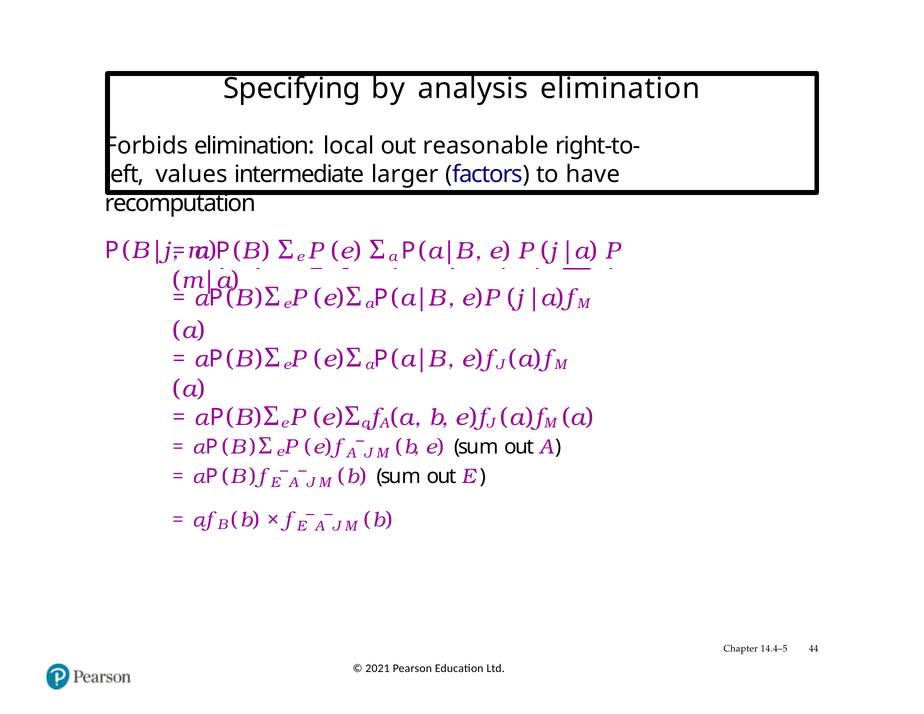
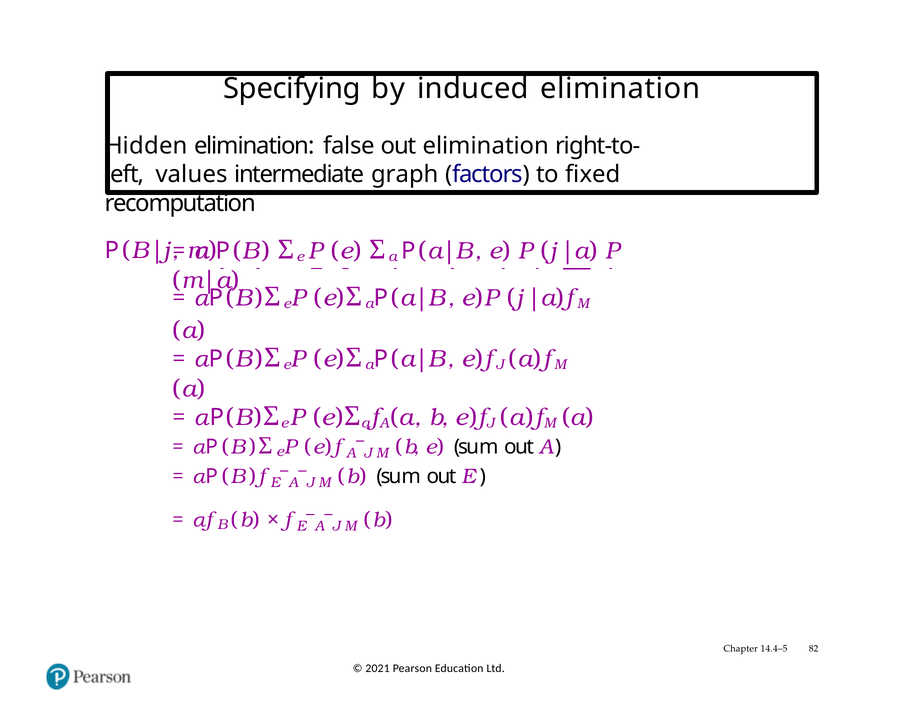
analysis: analysis -> induced
Forbids: Forbids -> Hidden
local: local -> false
out reasonable: reasonable -> elimination
larger: larger -> graph
have: have -> fixed
44: 44 -> 82
